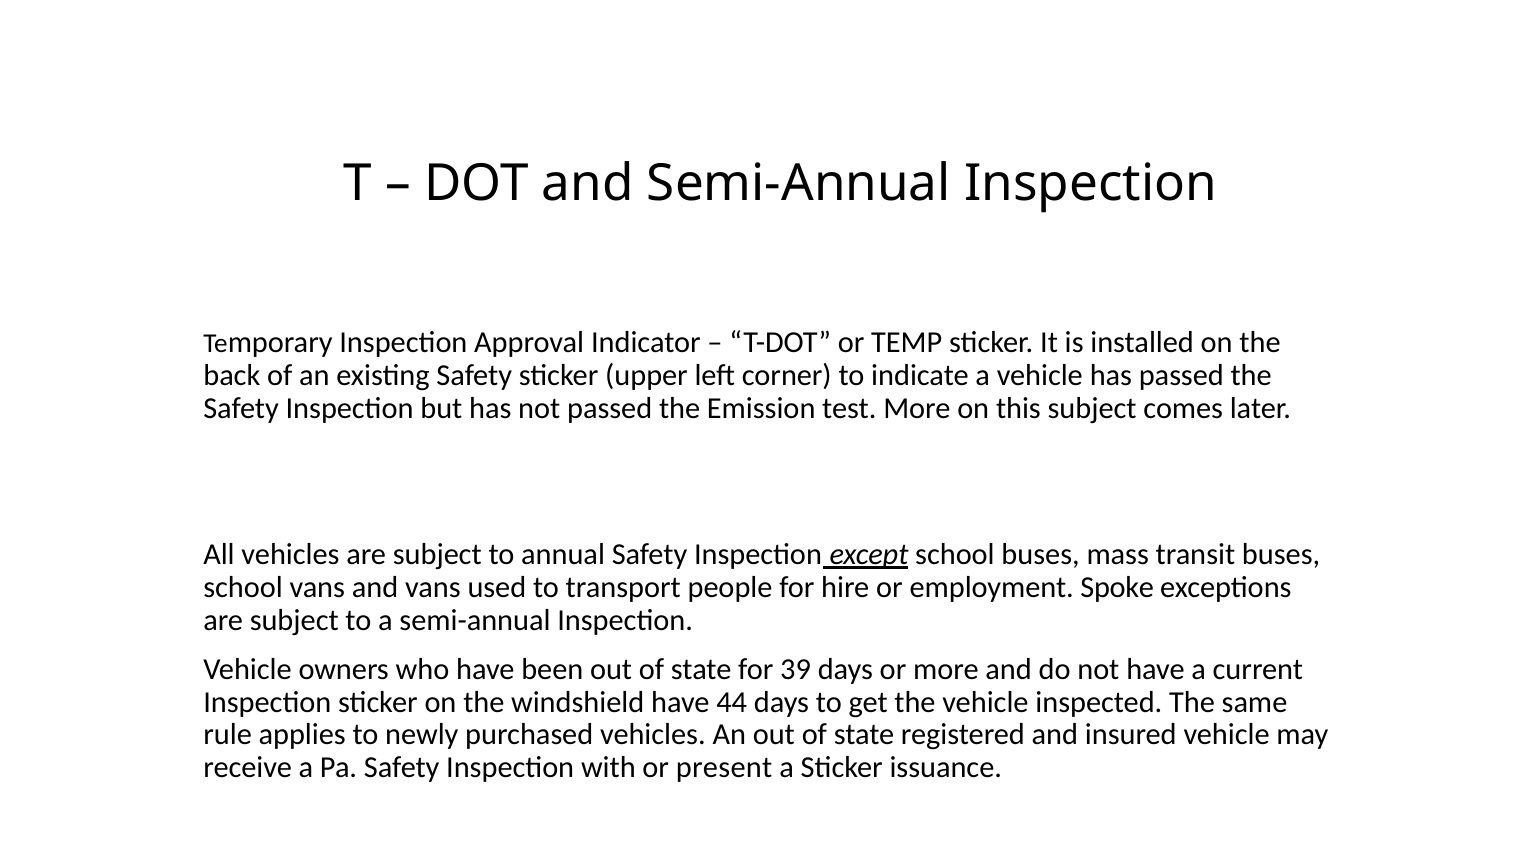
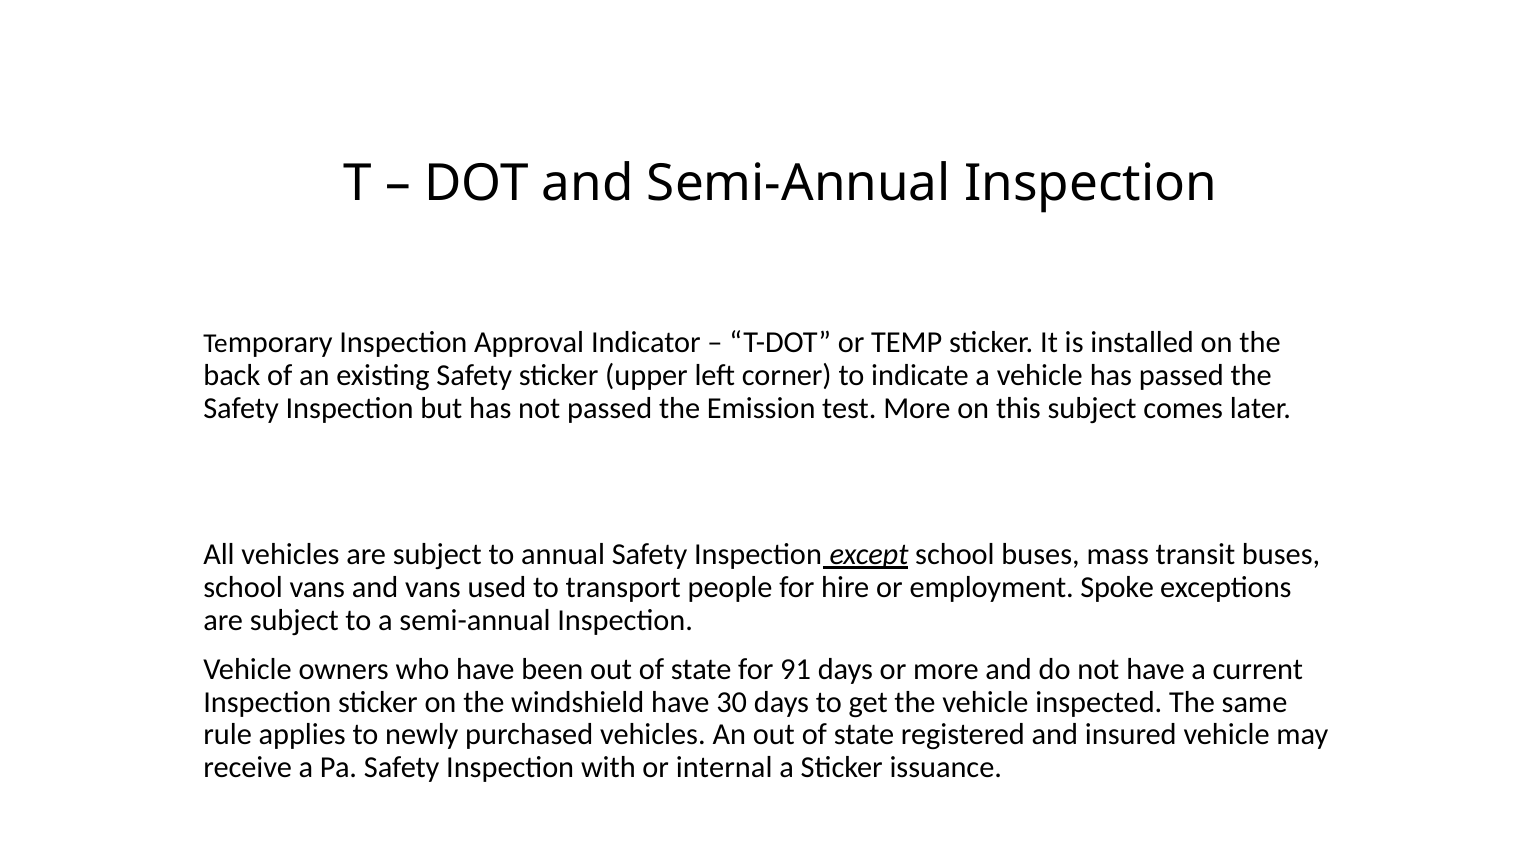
39: 39 -> 91
44: 44 -> 30
present: present -> internal
